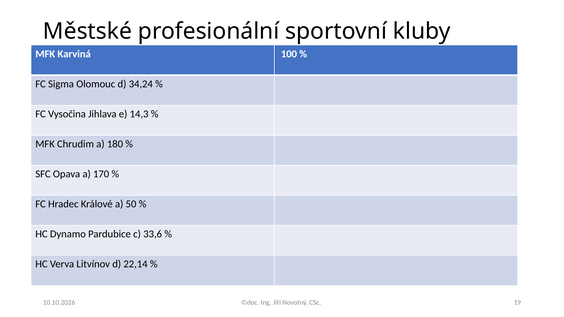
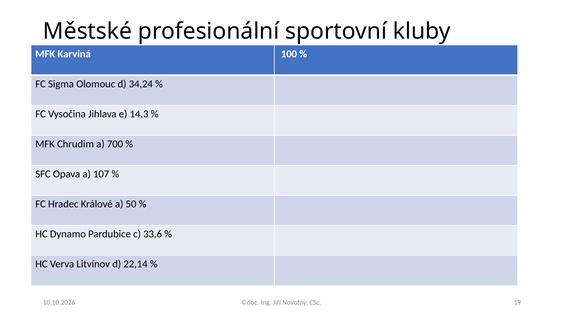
180: 180 -> 700
170: 170 -> 107
